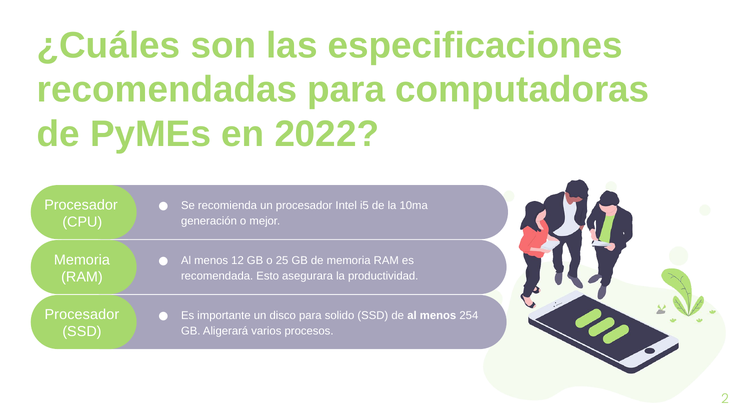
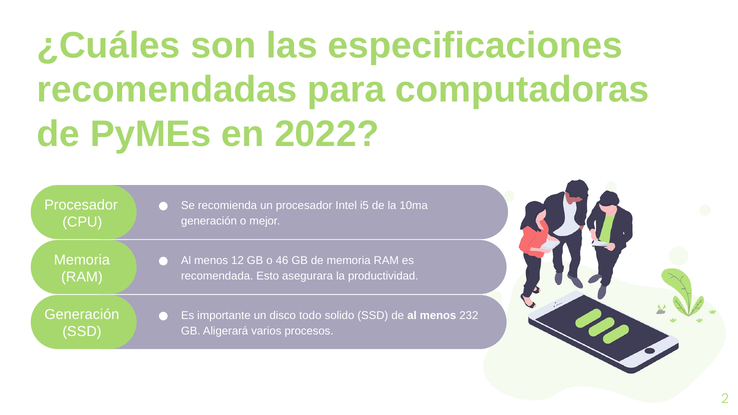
25: 25 -> 46
Procesador at (82, 314): Procesador -> Generación
disco para: para -> todo
254: 254 -> 232
